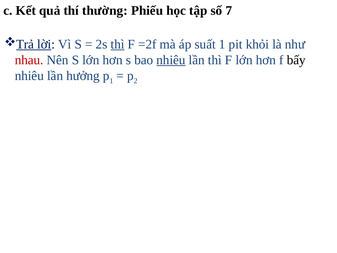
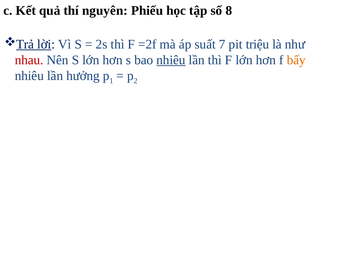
thường: thường -> nguyên
7: 7 -> 8
thì at (118, 44) underline: present -> none
suất 1: 1 -> 7
khỏi: khỏi -> triệu
bấy colour: black -> orange
